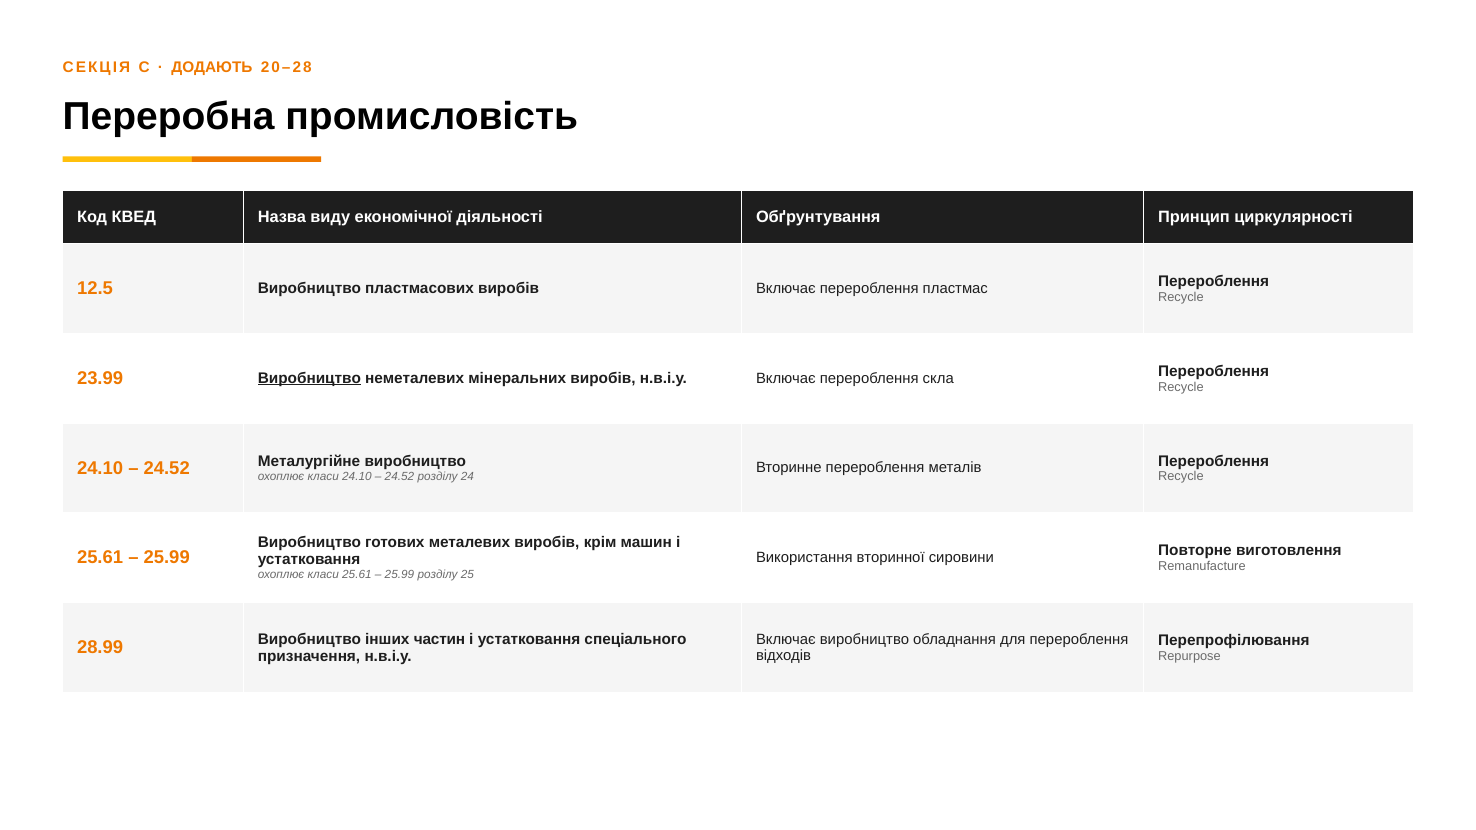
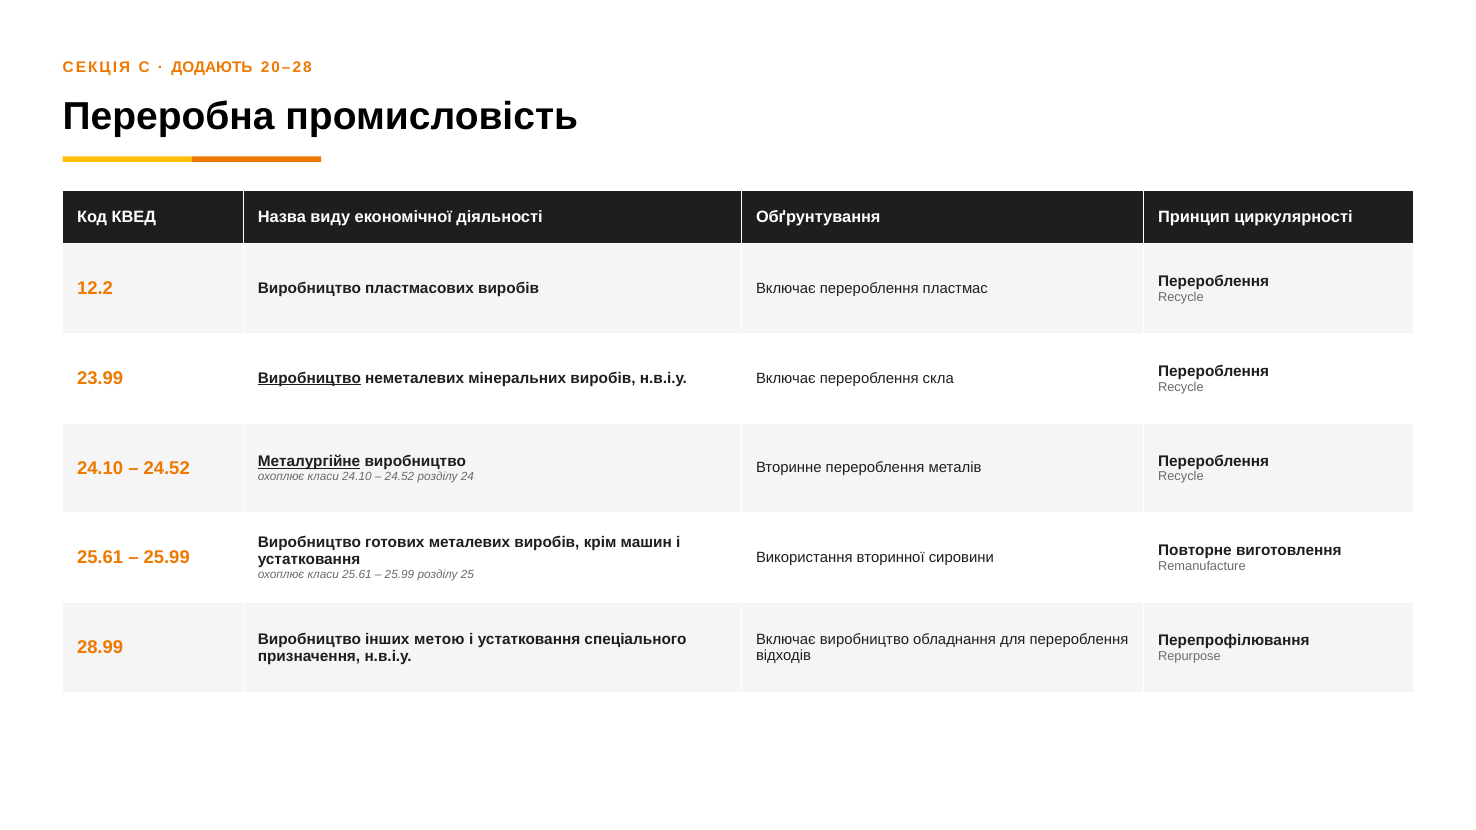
12.5: 12.5 -> 12.2
Металургійне underline: none -> present
частин: частин -> метою
